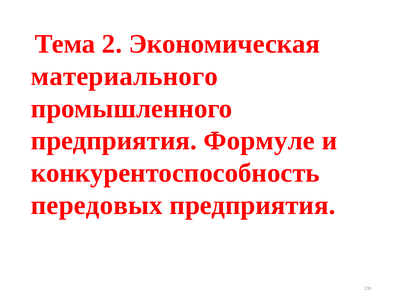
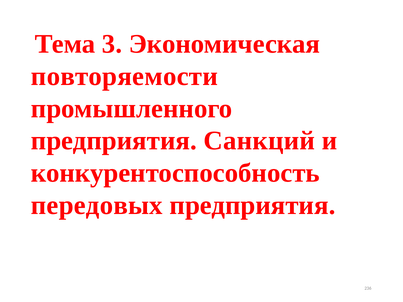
2: 2 -> 3
материального: материального -> повторяемости
Формуле: Формуле -> Санкций
